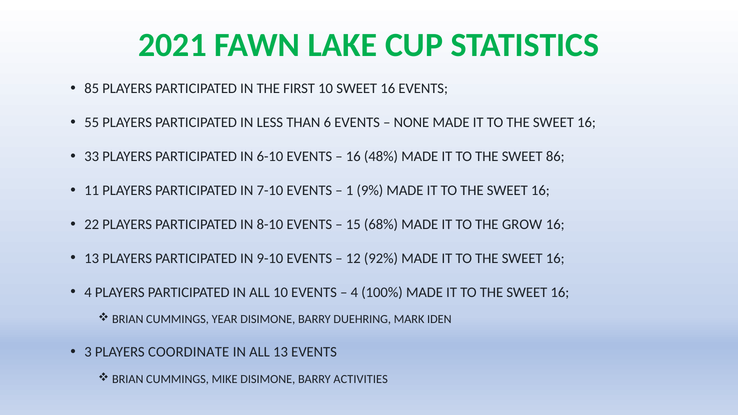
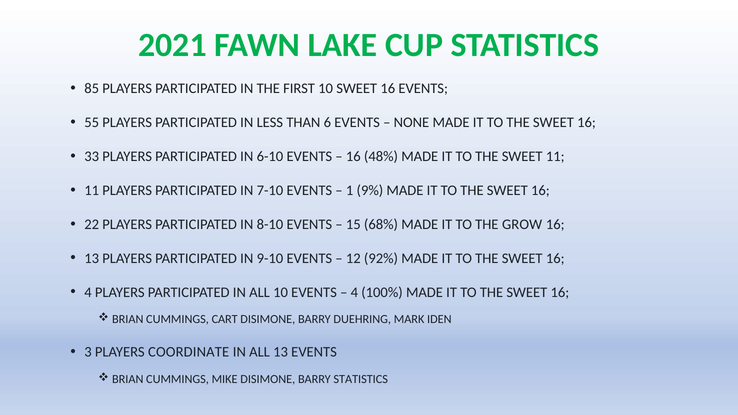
SWEET 86: 86 -> 11
YEAR: YEAR -> CART
BARRY ACTIVITIES: ACTIVITIES -> STATISTICS
